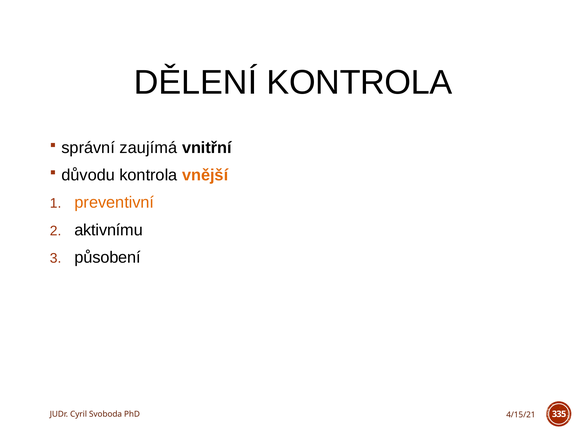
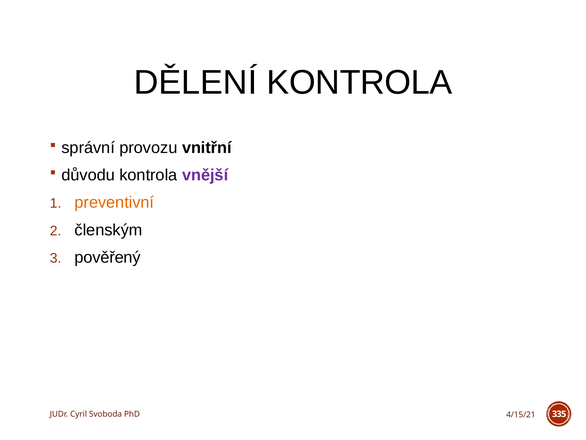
zaujímá: zaujímá -> provozu
vnější colour: orange -> purple
aktivnímu: aktivnímu -> členským
působení: působení -> pověřený
